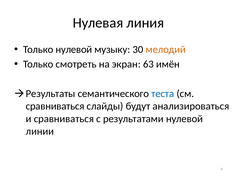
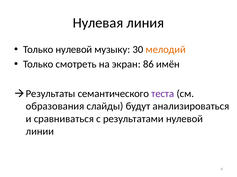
63: 63 -> 86
теста colour: blue -> purple
сравниваться at (55, 107): сравниваться -> образования
